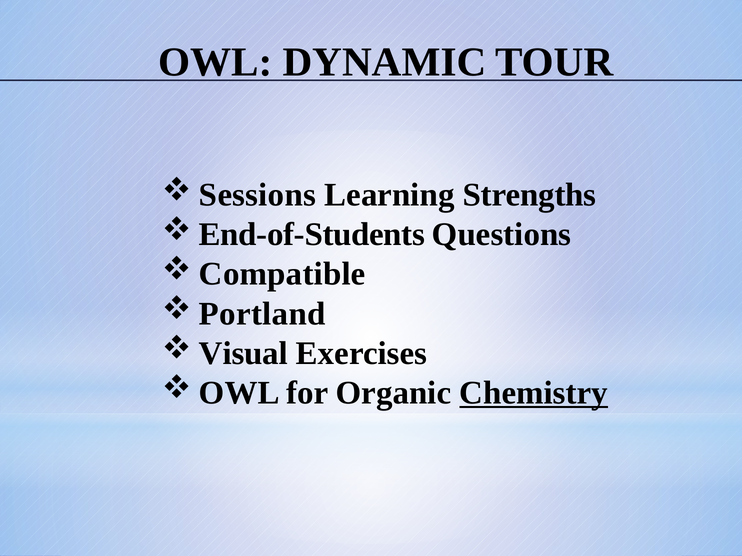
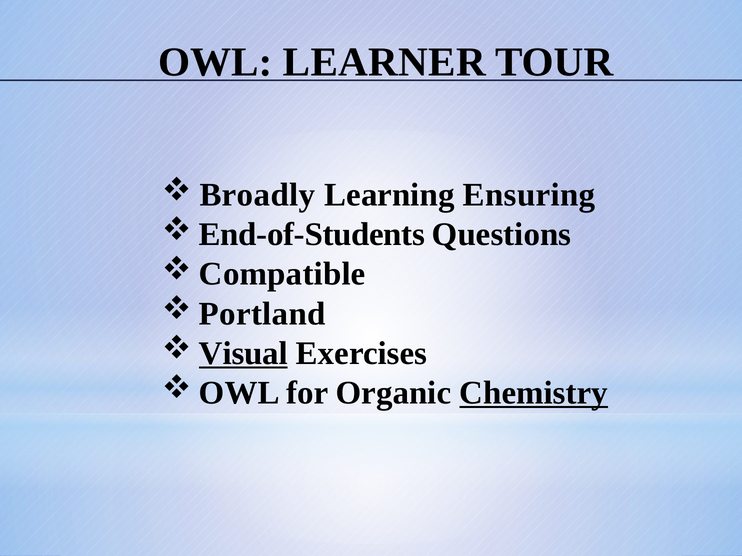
DYNAMIC: DYNAMIC -> LEARNER
Sessions: Sessions -> Broadly
Strengths: Strengths -> Ensuring
Visual underline: none -> present
